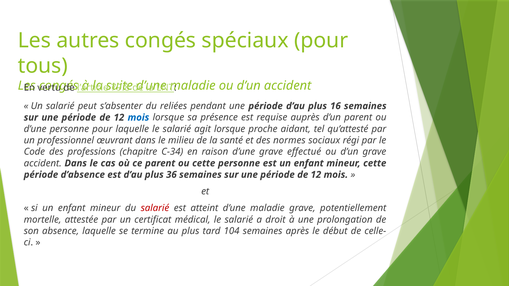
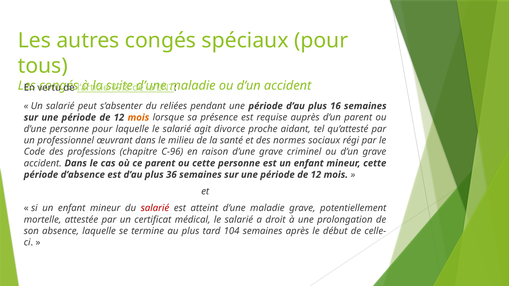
mois at (138, 118) colour: blue -> orange
agit lorsque: lorsque -> divorce
C-34: C-34 -> C-96
effectué: effectué -> criminel
